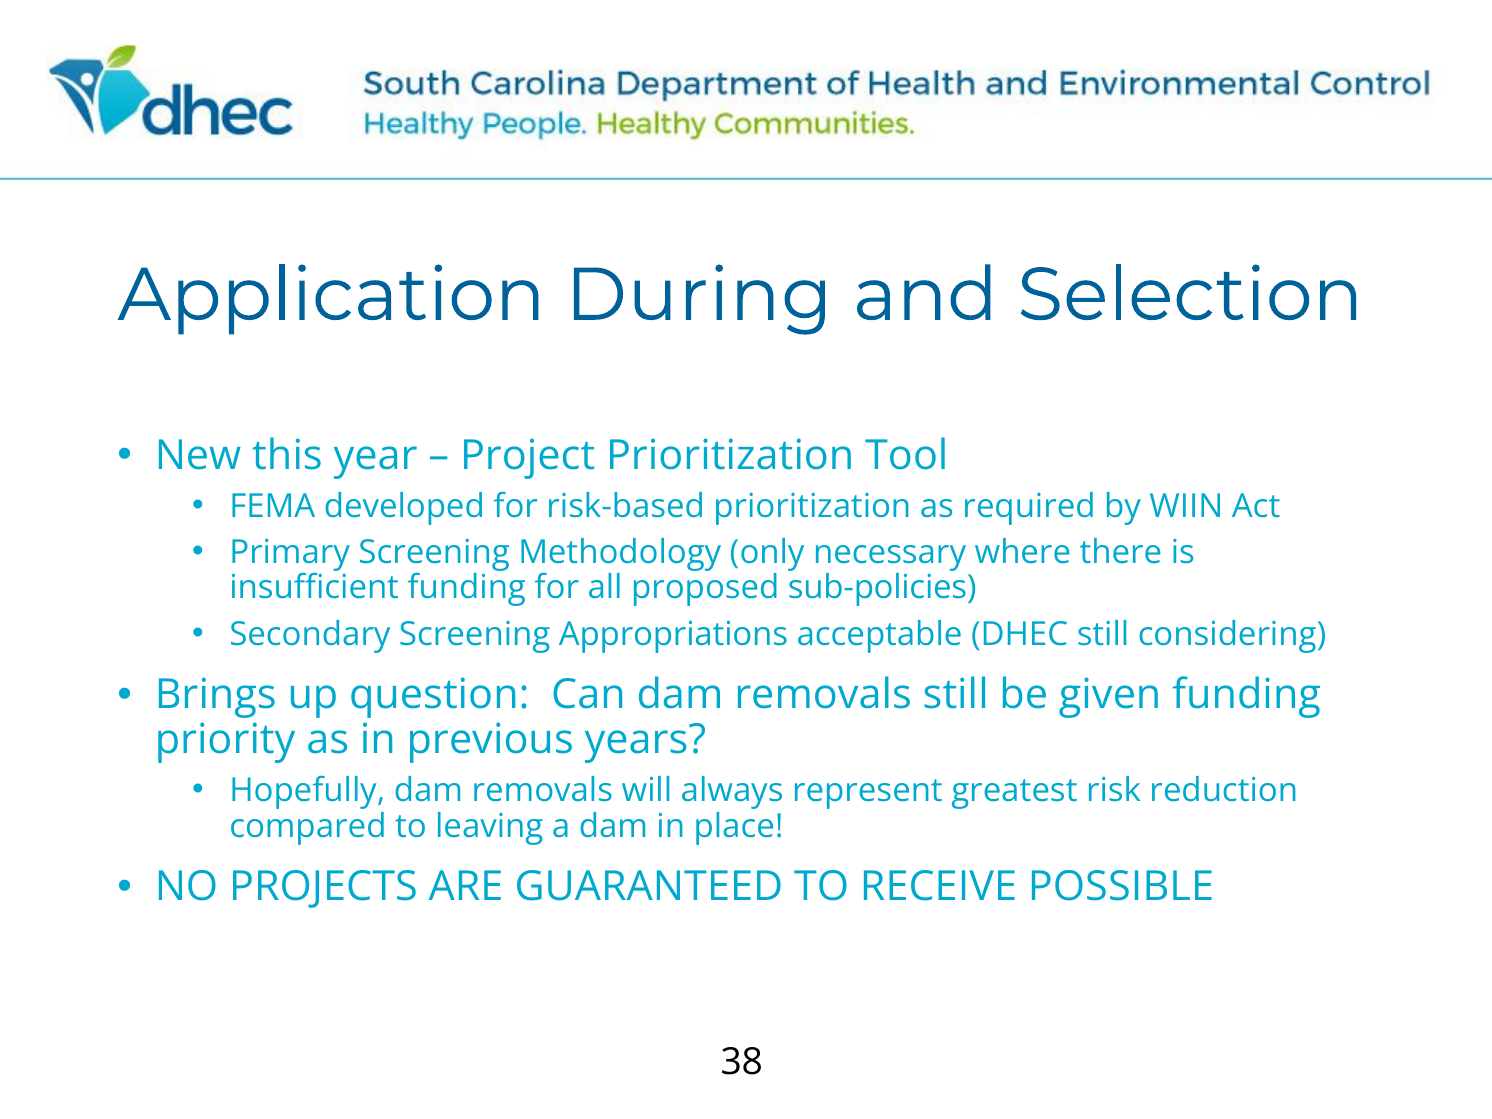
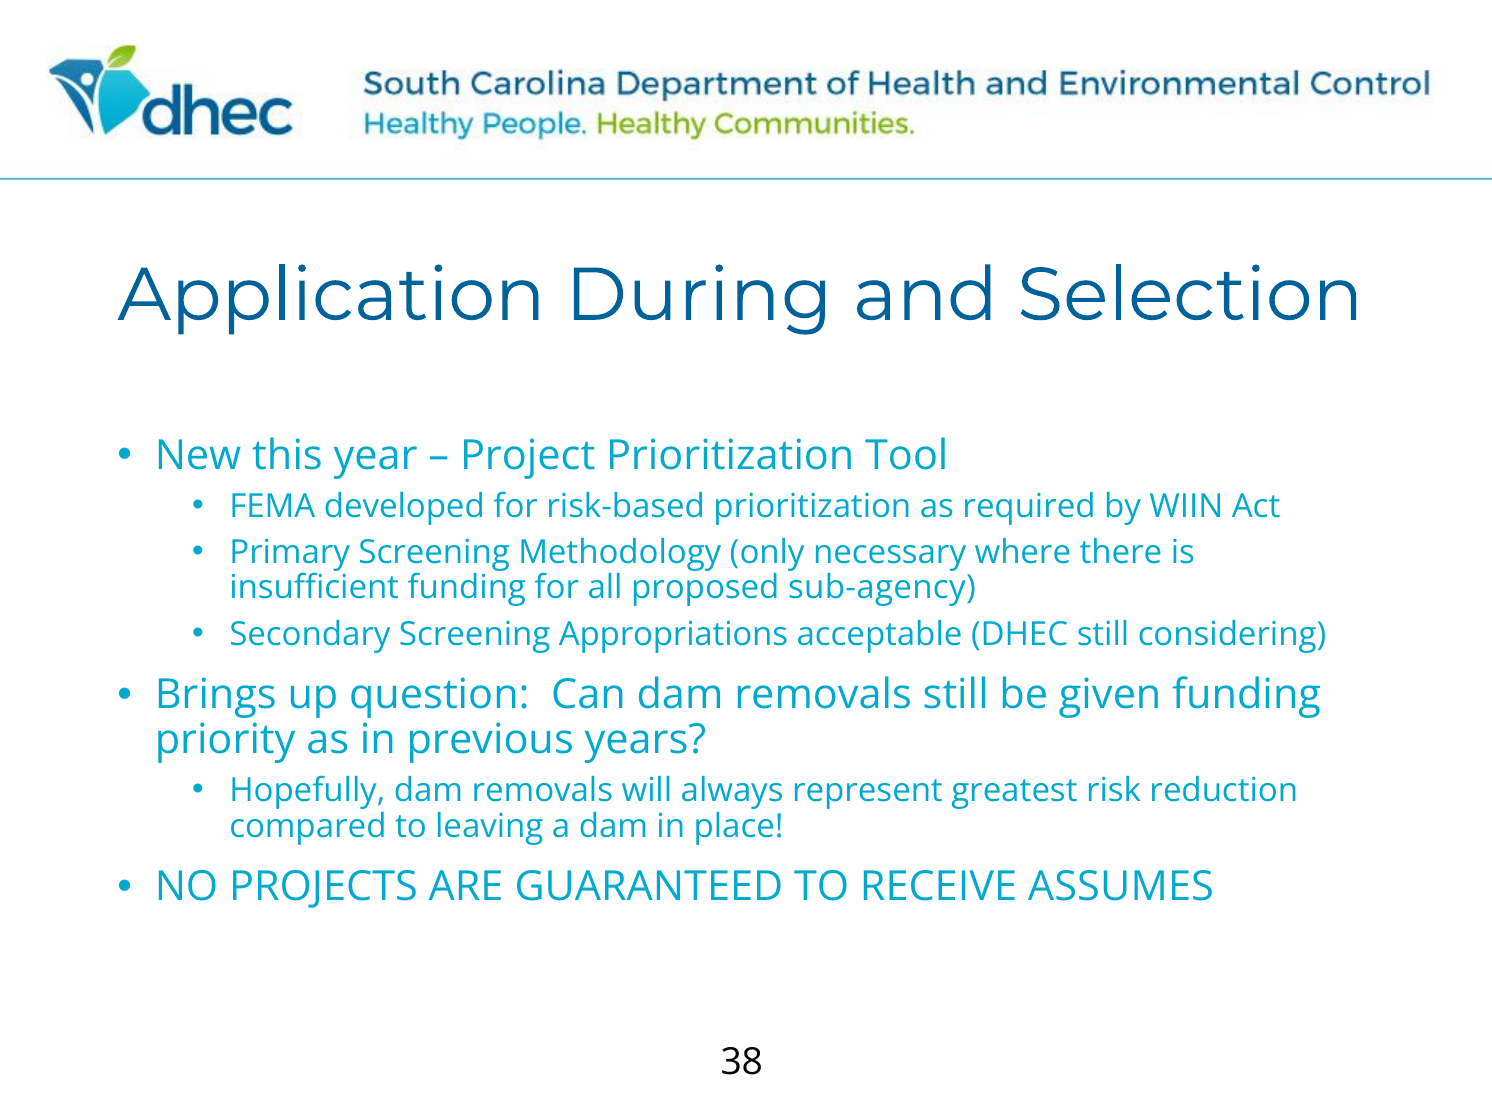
sub-policies: sub-policies -> sub-agency
POSSIBLE: POSSIBLE -> ASSUMES
